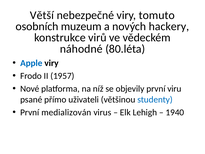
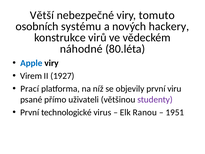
muzeum: muzeum -> systému
Frodo: Frodo -> Virem
1957: 1957 -> 1927
Nové: Nové -> Prací
studenty colour: blue -> purple
medializován: medializován -> technologické
Lehigh: Lehigh -> Ranou
1940: 1940 -> 1951
